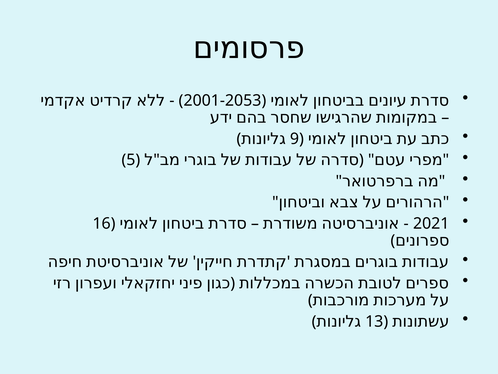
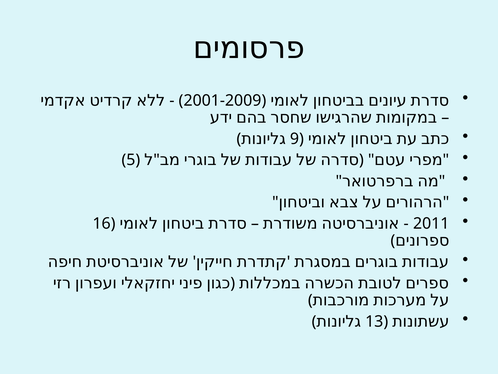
2001-2053: 2001-2053 -> 2001-2009
2021: 2021 -> 2011
